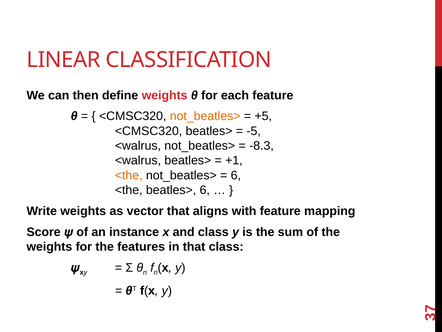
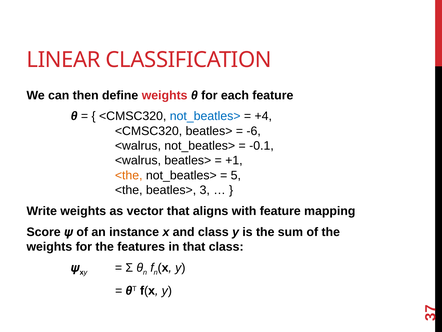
not_beatles> at (205, 116) colour: orange -> blue
+5: +5 -> +4
-5: -5 -> -6
-8.3: -8.3 -> -0.1
6 at (236, 175): 6 -> 5
beatles> 6: 6 -> 3
